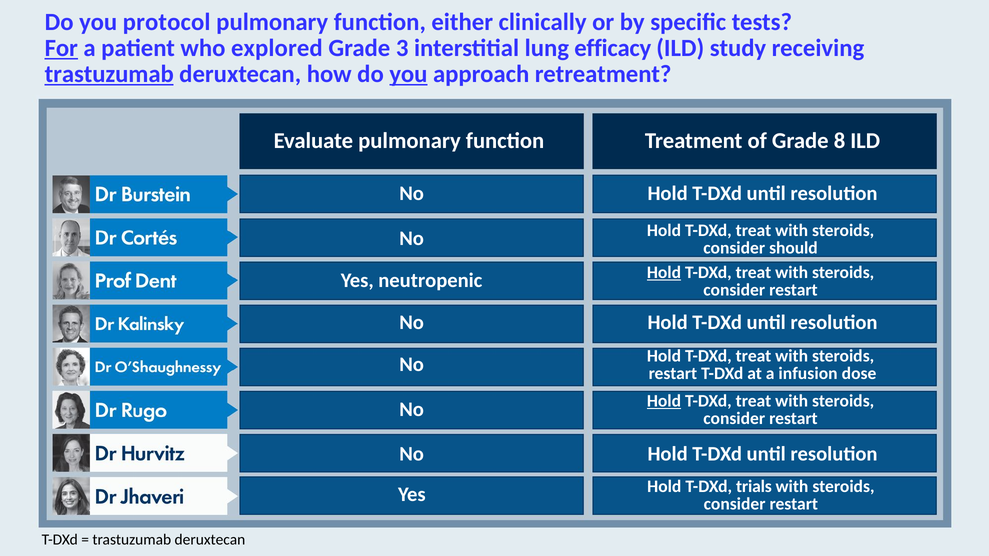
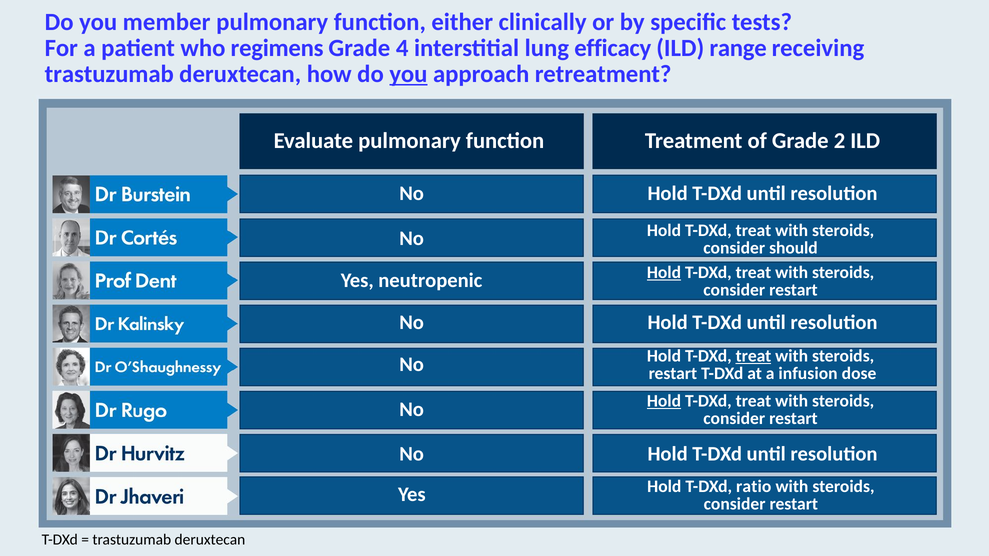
protocol: protocol -> member
For underline: present -> none
explored: explored -> regimens
3: 3 -> 4
study: study -> range
trastuzumab at (109, 74) underline: present -> none
8: 8 -> 2
treat at (754, 356) underline: none -> present
trials: trials -> ratio
